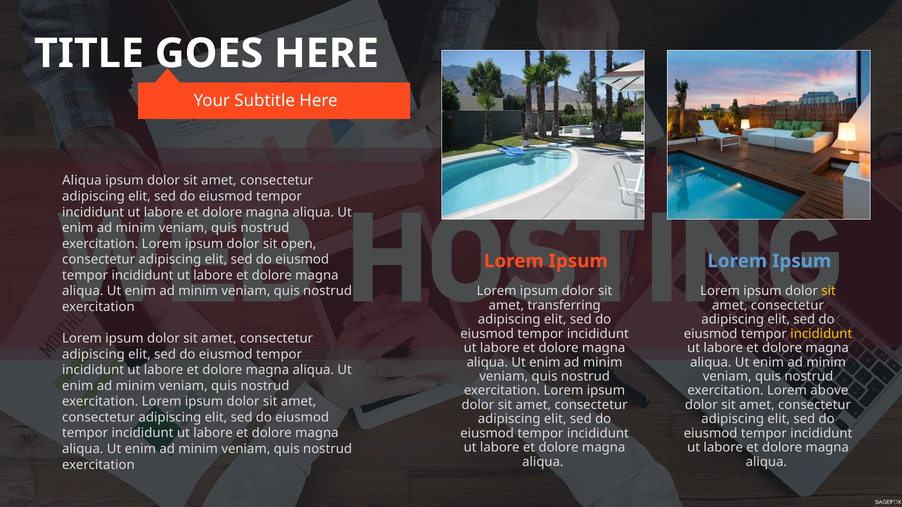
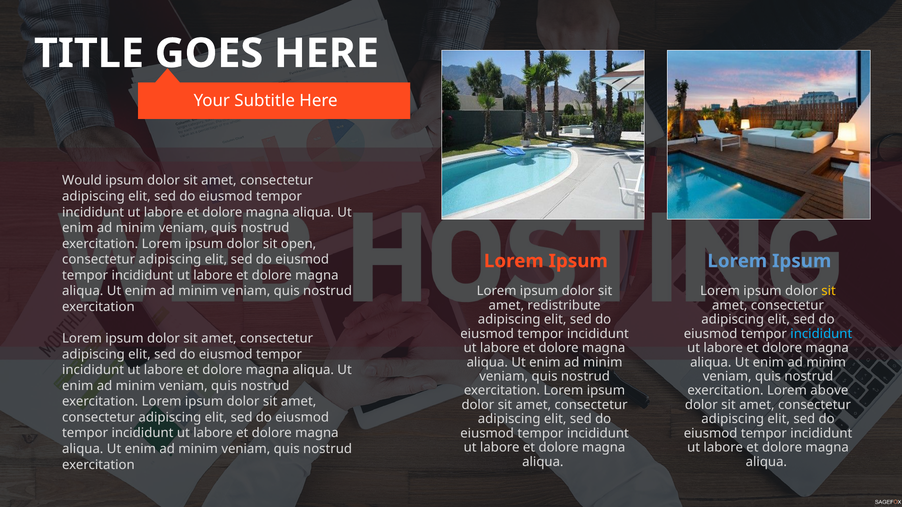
Aliqua at (82, 181): Aliqua -> Would
transferring: transferring -> redistribute
incididunt at (821, 334) colour: yellow -> light blue
